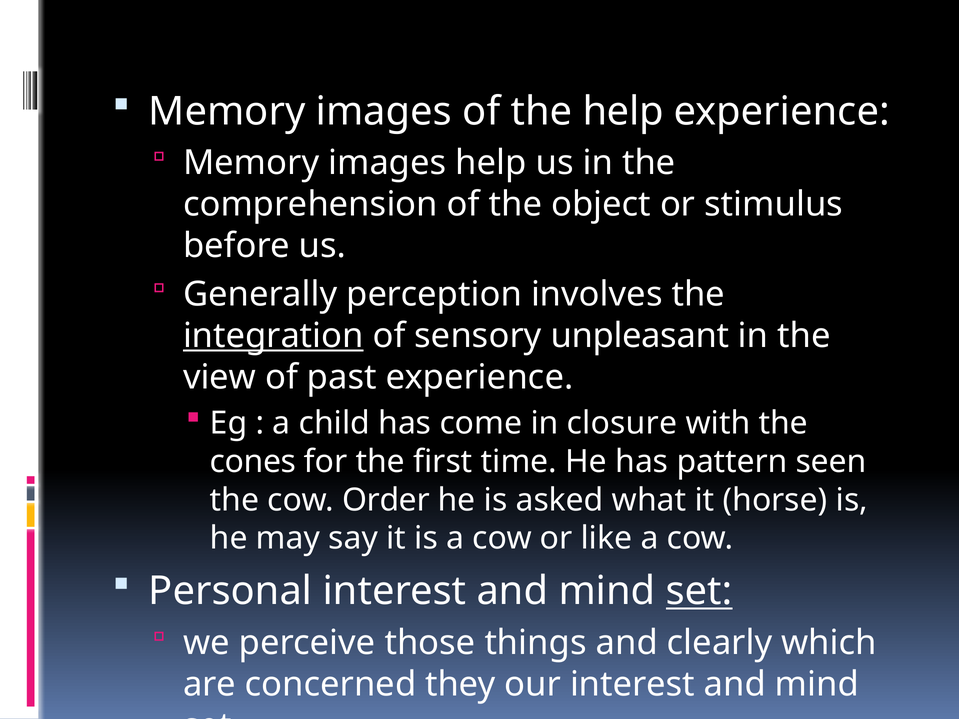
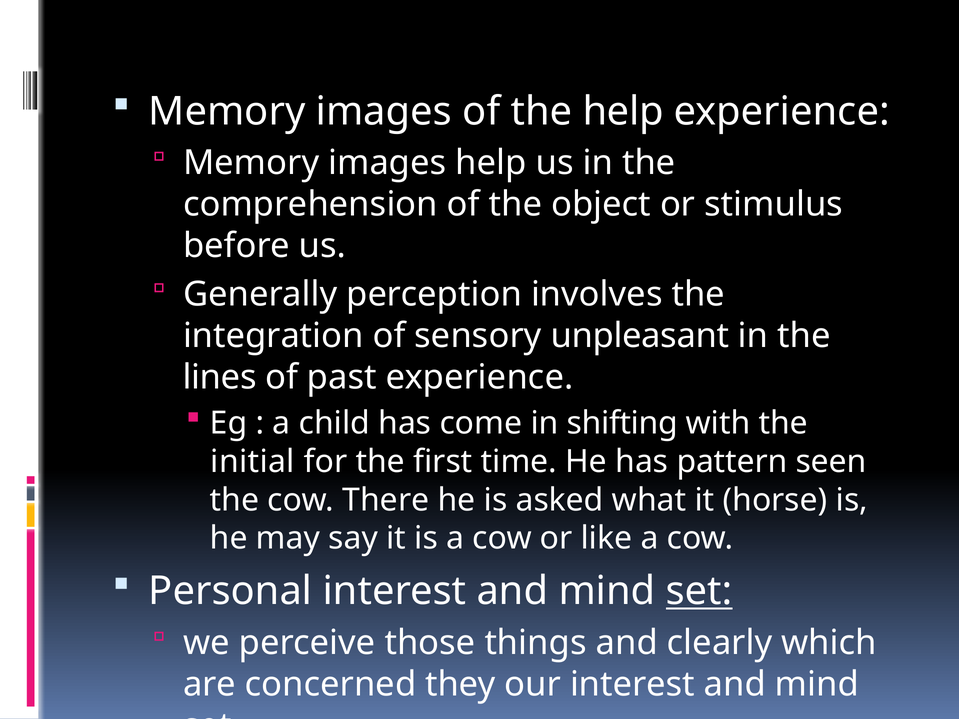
integration underline: present -> none
view: view -> lines
closure: closure -> shifting
cones: cones -> initial
Order: Order -> There
